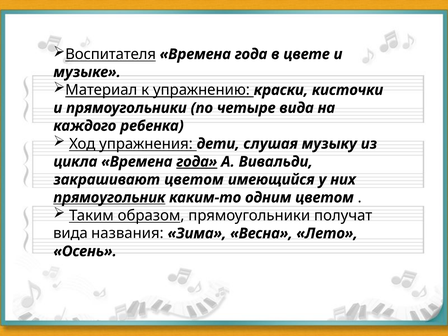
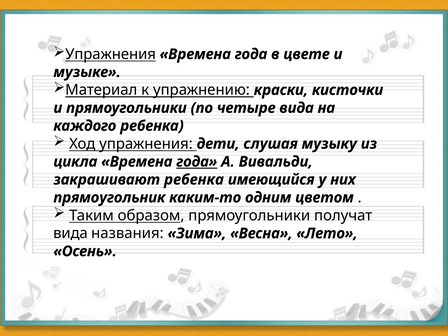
Воспитателя at (111, 54): Воспитателя -> Упражнения
закрашивают цветом: цветом -> ребенка
прямоугольник underline: present -> none
